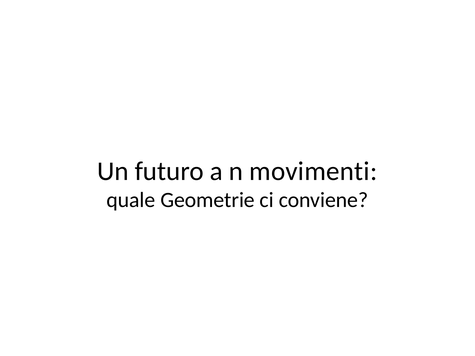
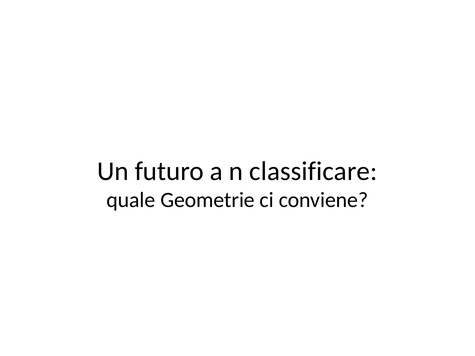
movimenti: movimenti -> classificare
